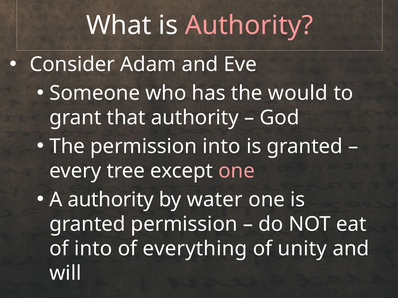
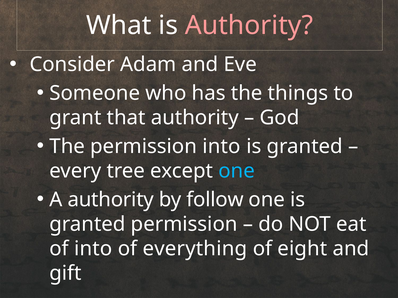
would: would -> things
one at (237, 171) colour: pink -> light blue
water: water -> follow
unity: unity -> eight
will: will -> gift
